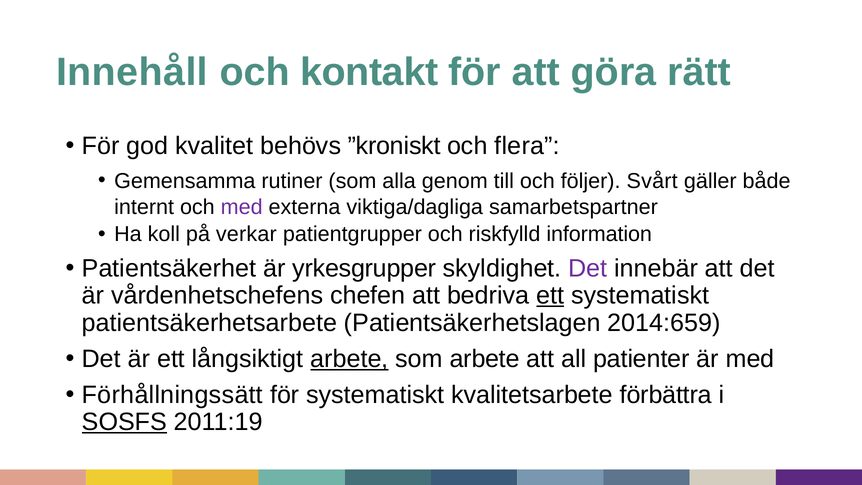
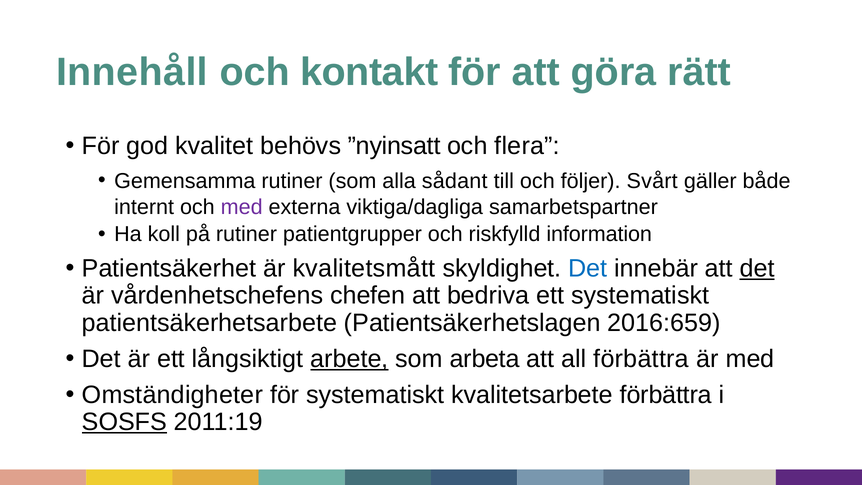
”kroniskt: ”kroniskt -> ”nyinsatt
genom: genom -> sådant
på verkar: verkar -> rutiner
yrkesgrupper: yrkesgrupper -> kvalitetsmått
Det at (588, 268) colour: purple -> blue
det at (757, 268) underline: none -> present
ett at (550, 296) underline: present -> none
2014:659: 2014:659 -> 2016:659
som arbete: arbete -> arbeta
all patienter: patienter -> förbättra
Förhållningssätt: Förhållningssätt -> Omständigheter
